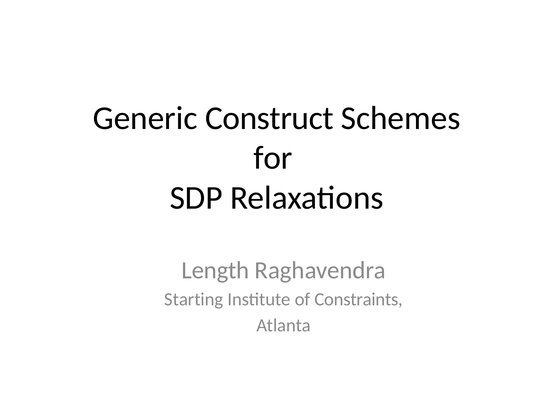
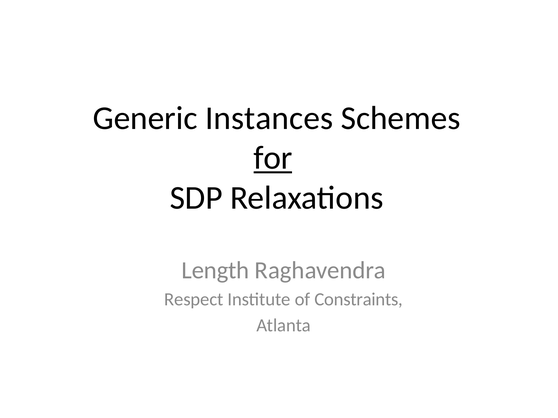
Construct: Construct -> Instances
for underline: none -> present
Starting: Starting -> Respect
